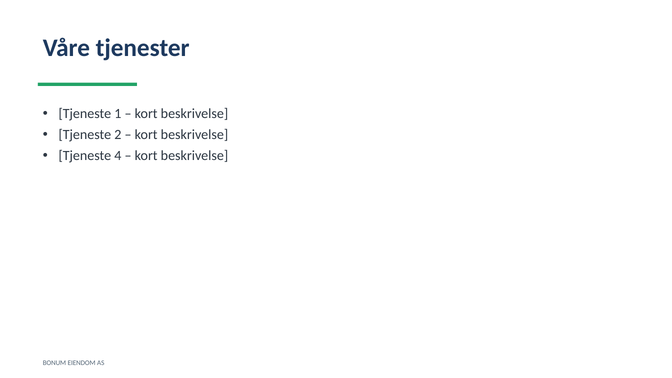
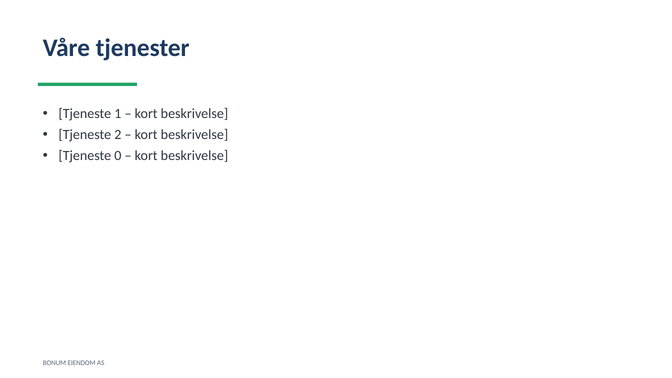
4: 4 -> 0
